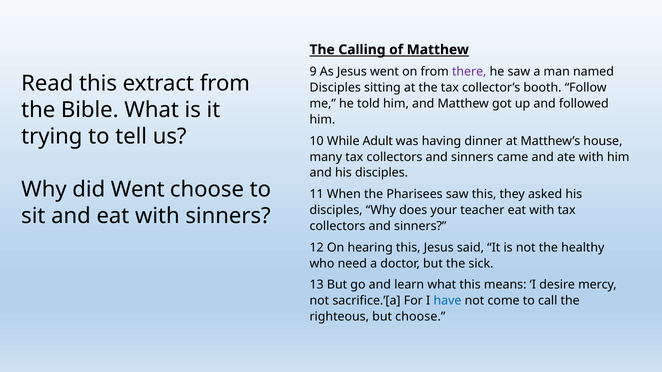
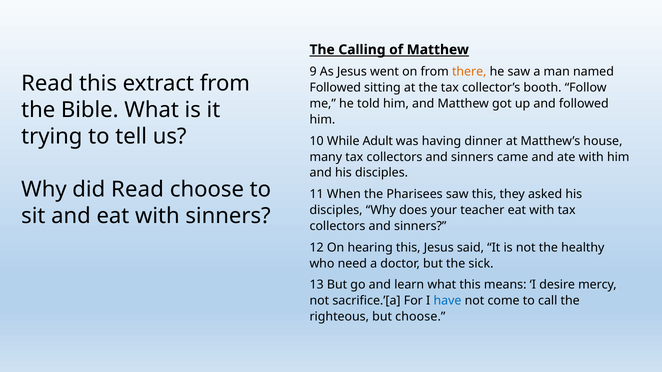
there colour: purple -> orange
Disciples at (335, 88): Disciples -> Followed
did Went: Went -> Read
